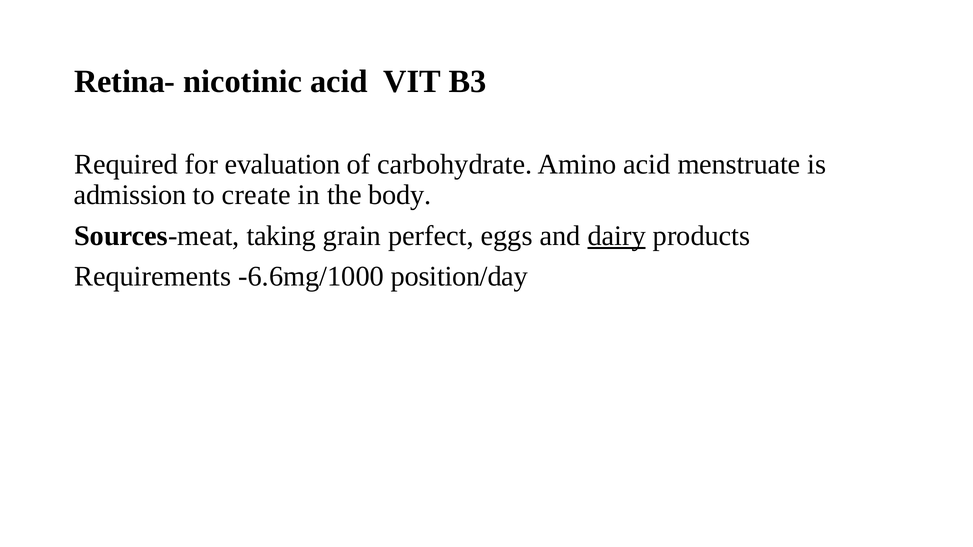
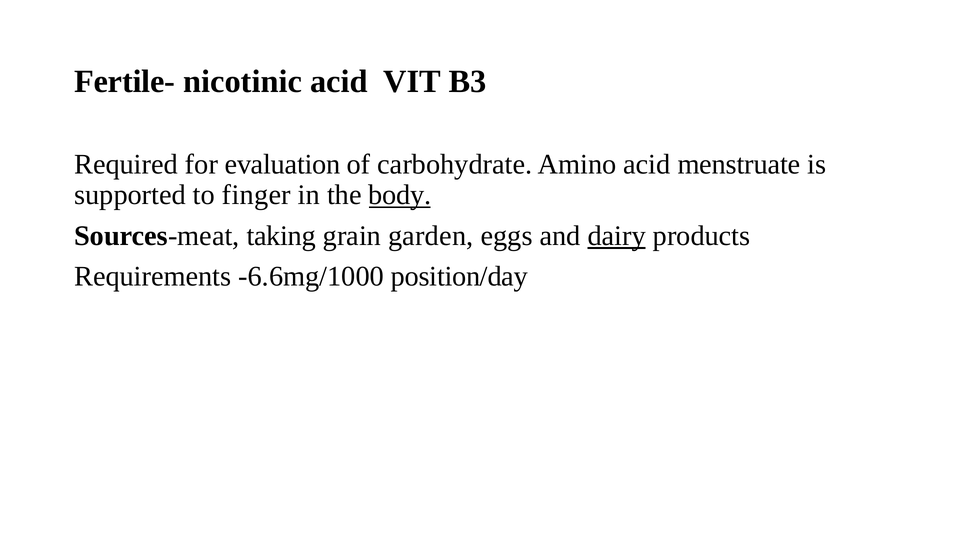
Retina-: Retina- -> Fertile-
admission: admission -> supported
create: create -> finger
body underline: none -> present
perfect: perfect -> garden
